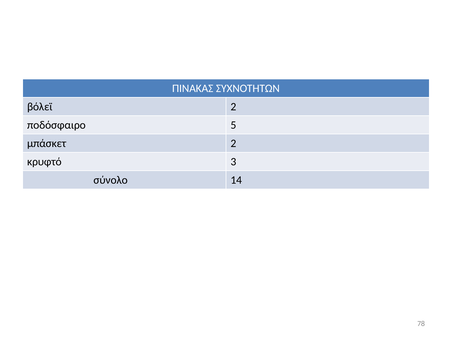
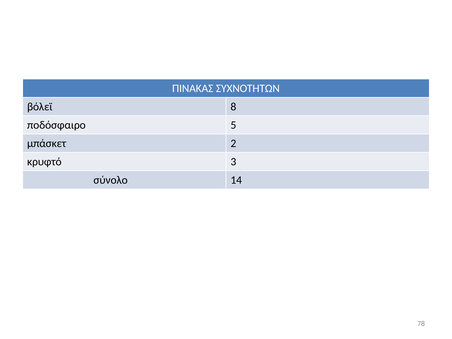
βόλεϊ 2: 2 -> 8
